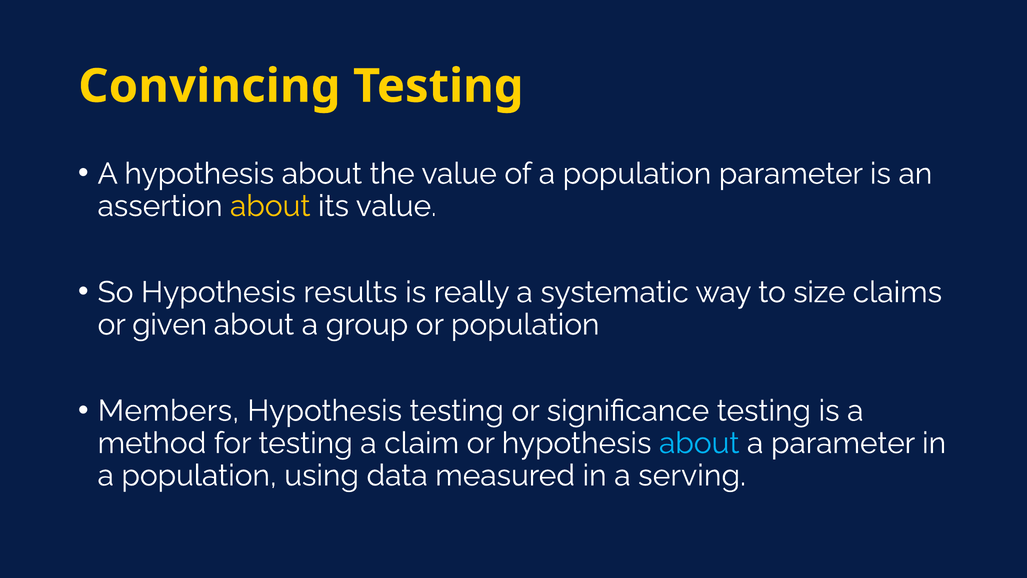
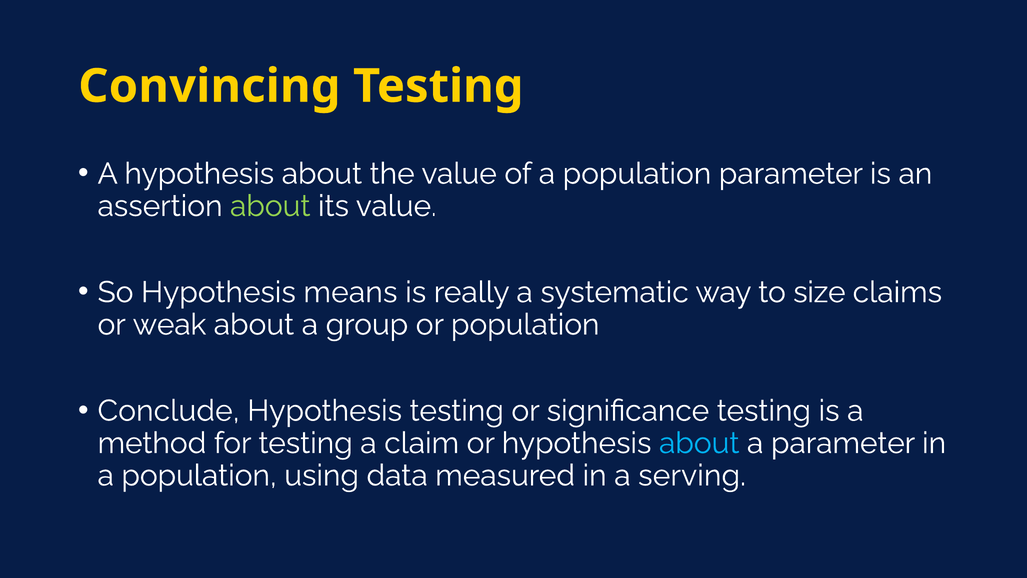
about at (270, 206) colour: yellow -> light green
results: results -> means
given: given -> weak
Members: Members -> Conclude
